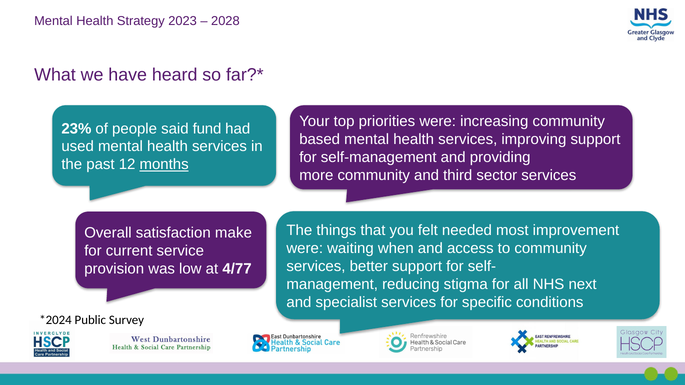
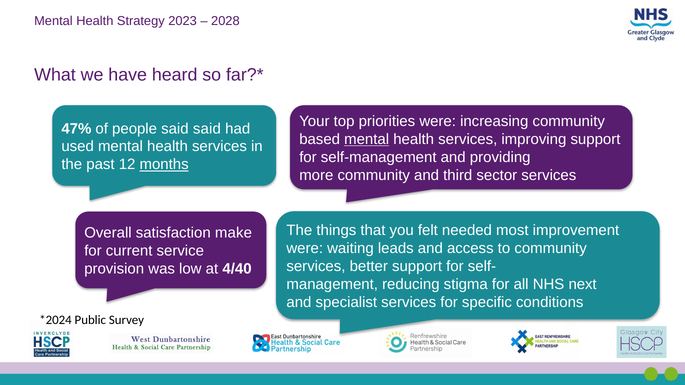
23%: 23% -> 47%
said fund: fund -> said
mental at (367, 139) underline: none -> present
when: when -> leads
4/77: 4/77 -> 4/40
